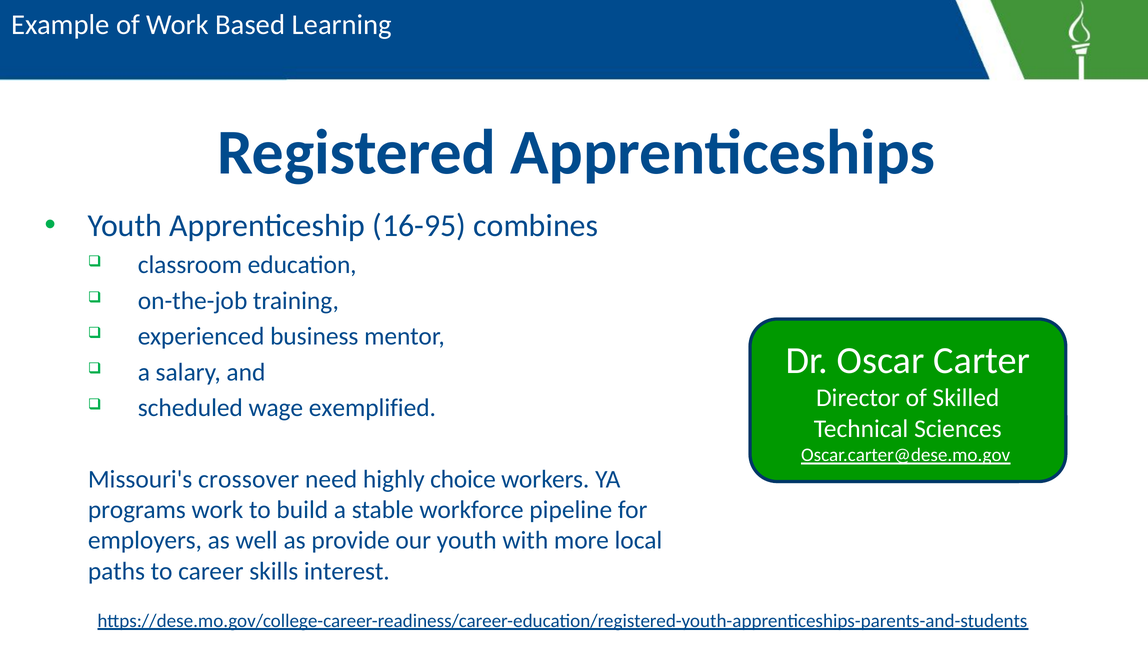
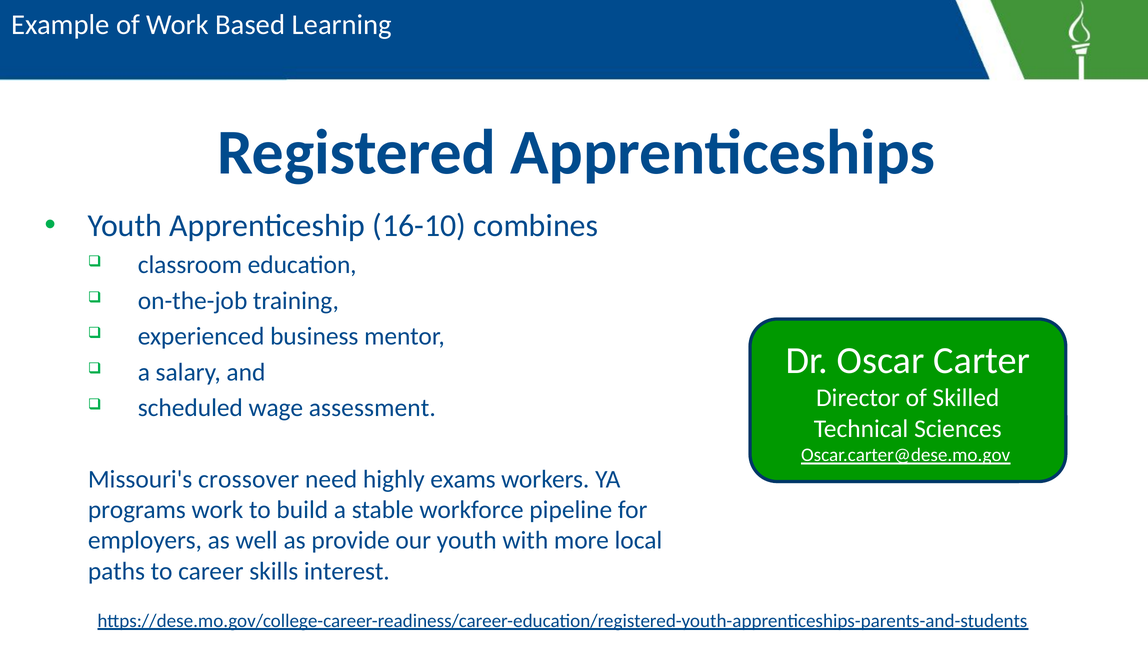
16-95: 16-95 -> 16-10
exemplified: exemplified -> assessment
choice: choice -> exams
